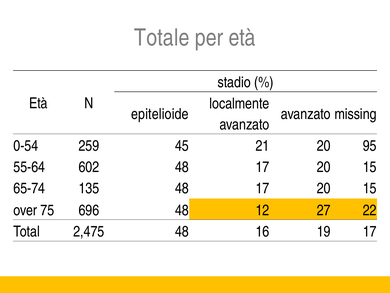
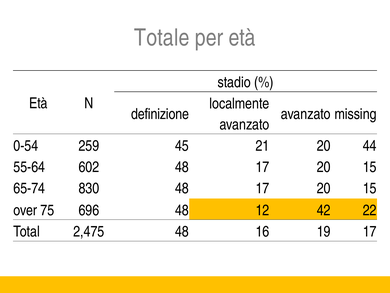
epitelioide: epitelioide -> definizione
95: 95 -> 44
135: 135 -> 830
27: 27 -> 42
